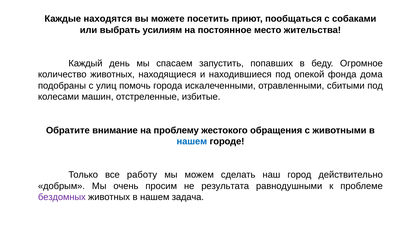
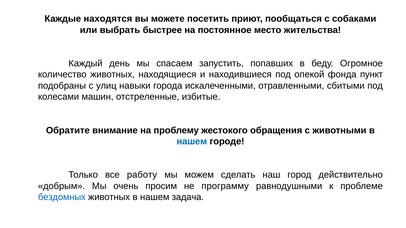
усилиям: усилиям -> быстрее
дома: дома -> пункт
помочь: помочь -> навыки
результата: результата -> программу
бездомных colour: purple -> blue
